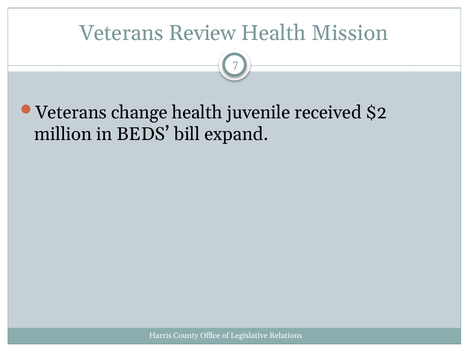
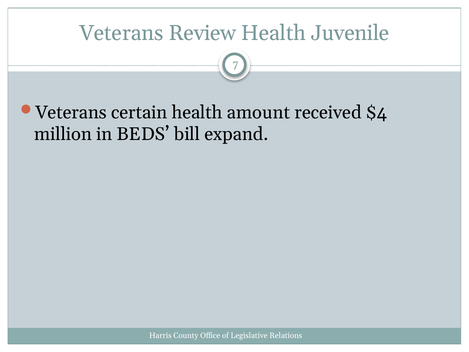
Mission: Mission -> Juvenile
change: change -> certain
juvenile: juvenile -> amount
$2: $2 -> $4
